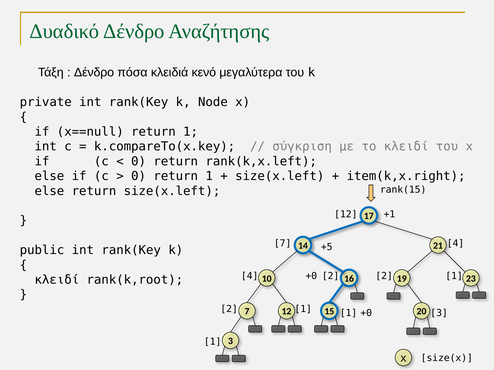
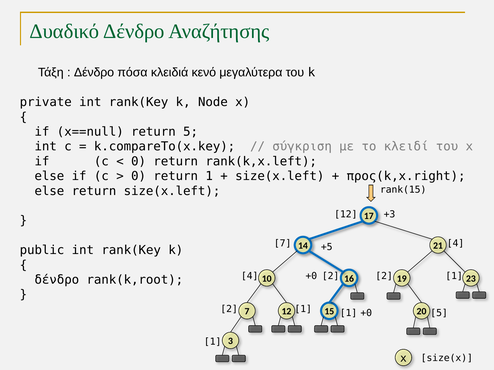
x==null return 1: 1 -> 5
item(k,x.right: item(k,x.right -> προς(k,x.right
+1: +1 -> +3
κλειδί at (57, 280): κλειδί -> δένδρο
3 at (439, 313): 3 -> 5
